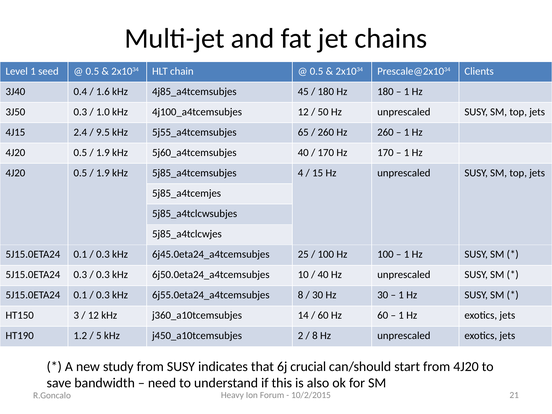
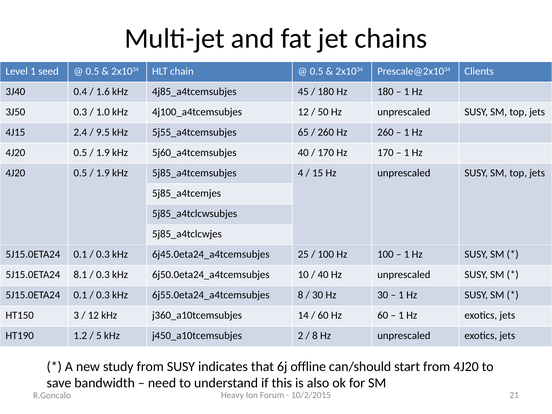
5J15.0ETA24 0.3: 0.3 -> 8.1
crucial: crucial -> offline
